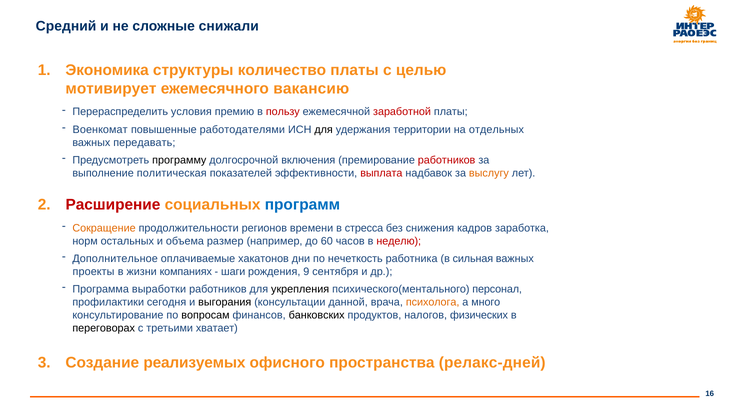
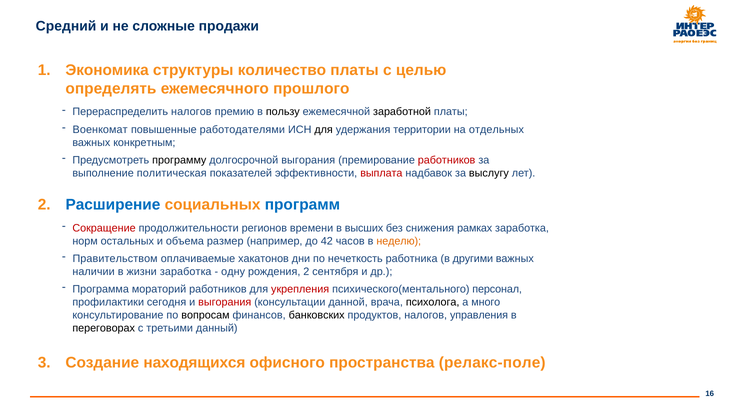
снижали: снижали -> продажи
мотивирует: мотивирует -> определять
вакансию: вакансию -> прошлого
Перераспределить условия: условия -> налогов
пользу colour: red -> black
заработной colour: red -> black
передавать: передавать -> конкретным
долгосрочной включения: включения -> выгорания
выслугу colour: orange -> black
Расширение colour: red -> blue
Сокращение colour: orange -> red
стресса: стресса -> высших
кадров: кадров -> рамках
60: 60 -> 42
неделю colour: red -> orange
Дополнительное: Дополнительное -> Правительством
сильная: сильная -> другими
проекты: проекты -> наличии
жизни компаниях: компаниях -> заработка
шаги: шаги -> одну
рождения 9: 9 -> 2
выработки: выработки -> мораторий
укрепления colour: black -> red
выгорания at (225, 302) colour: black -> red
психолога colour: orange -> black
физических: физических -> управления
хватает: хватает -> данный
реализуемых: реализуемых -> находящихся
релакс-дней: релакс-дней -> релакс-поле
